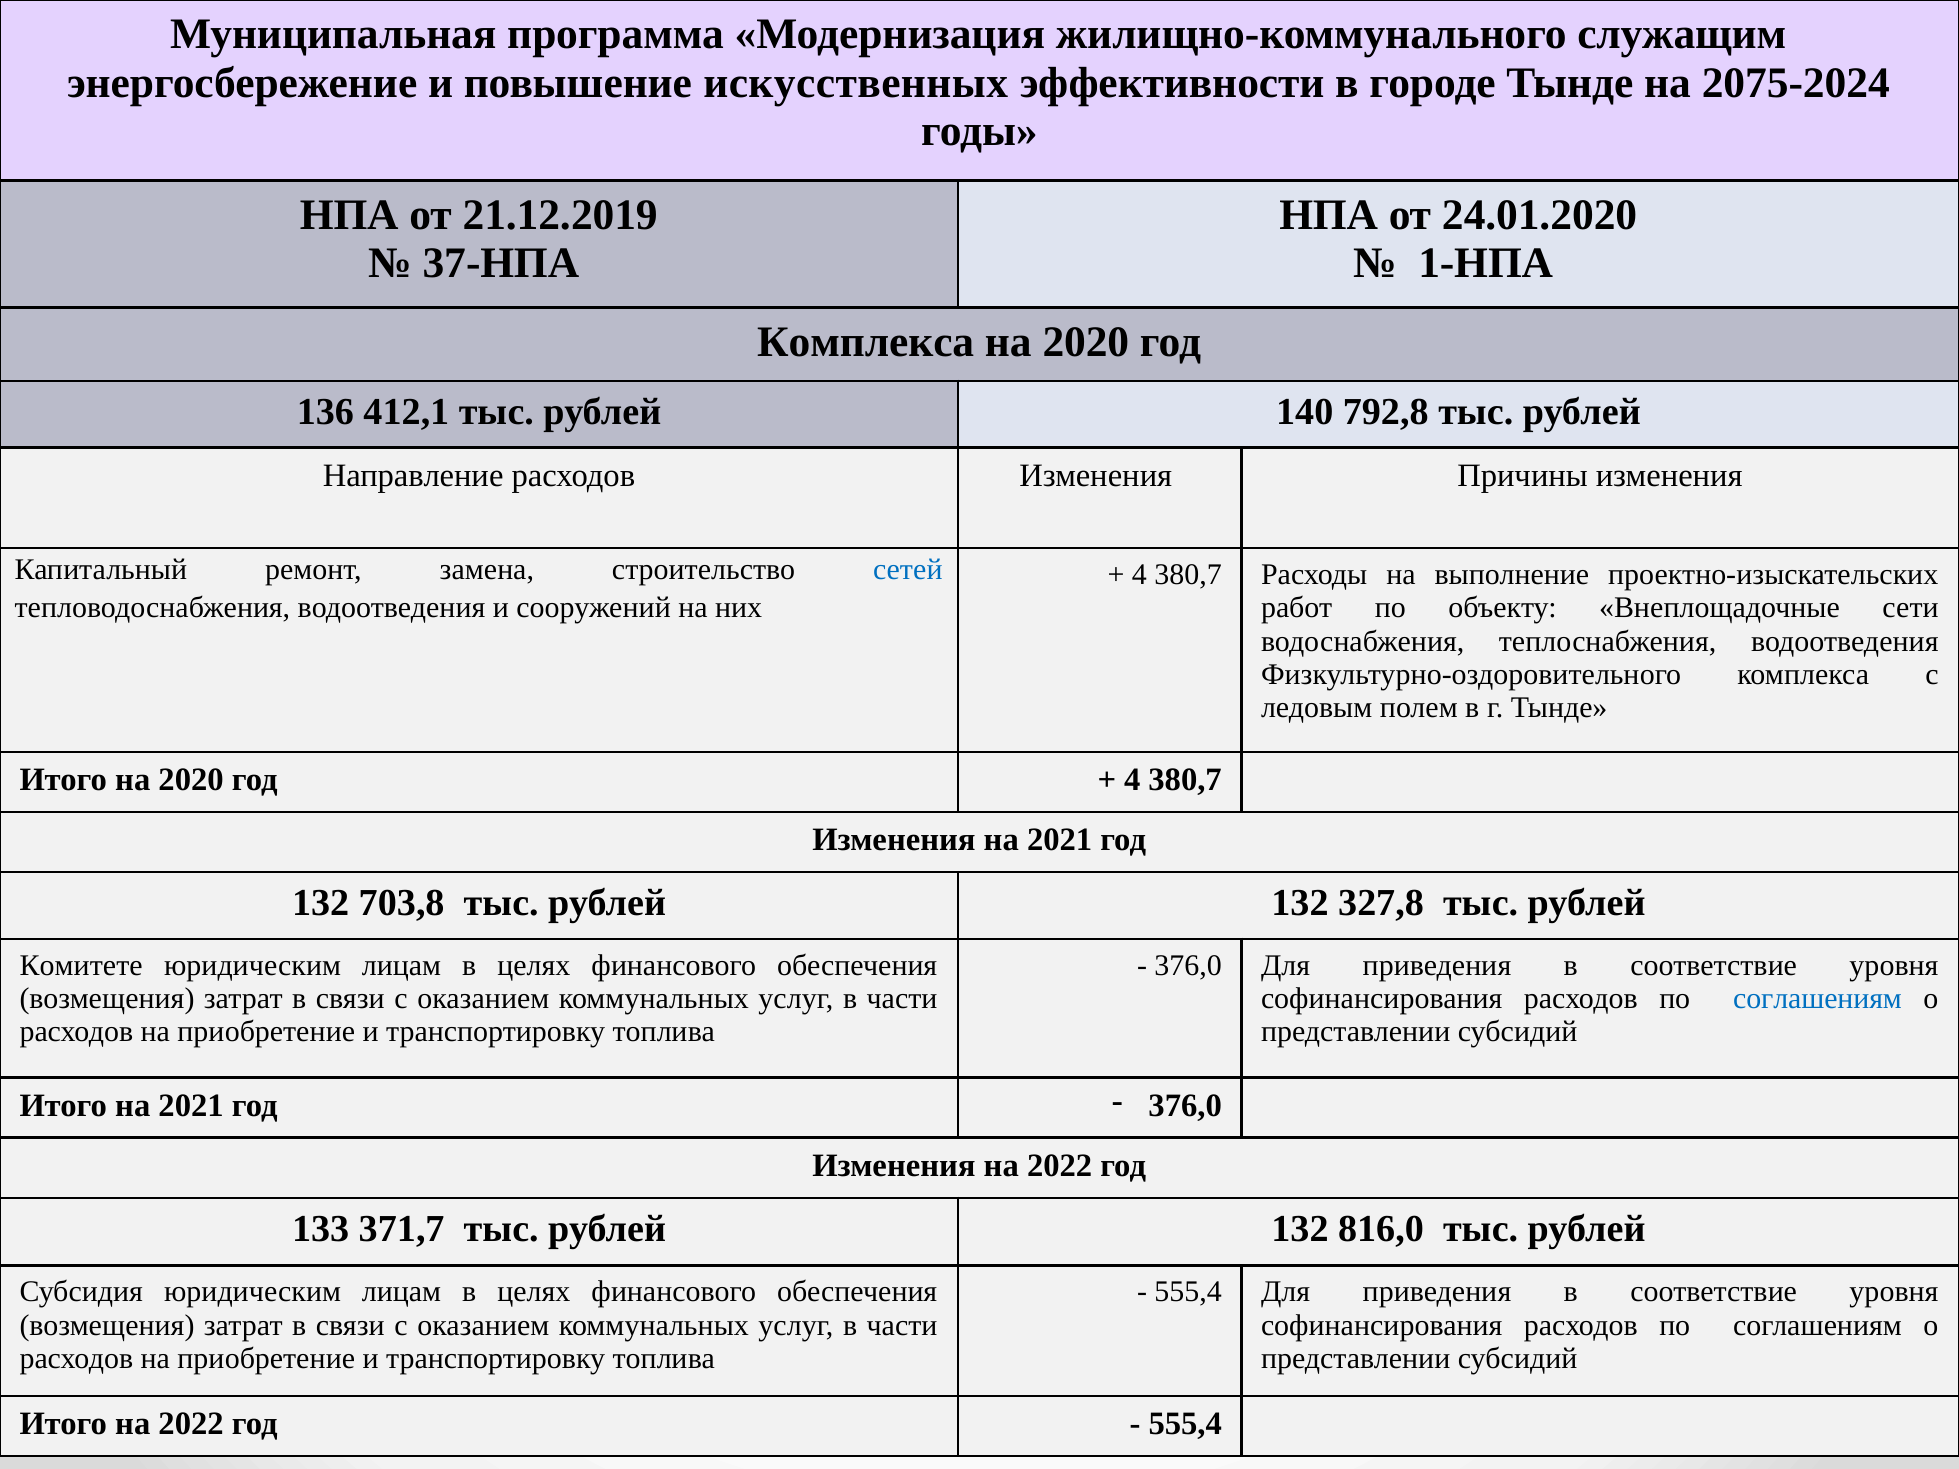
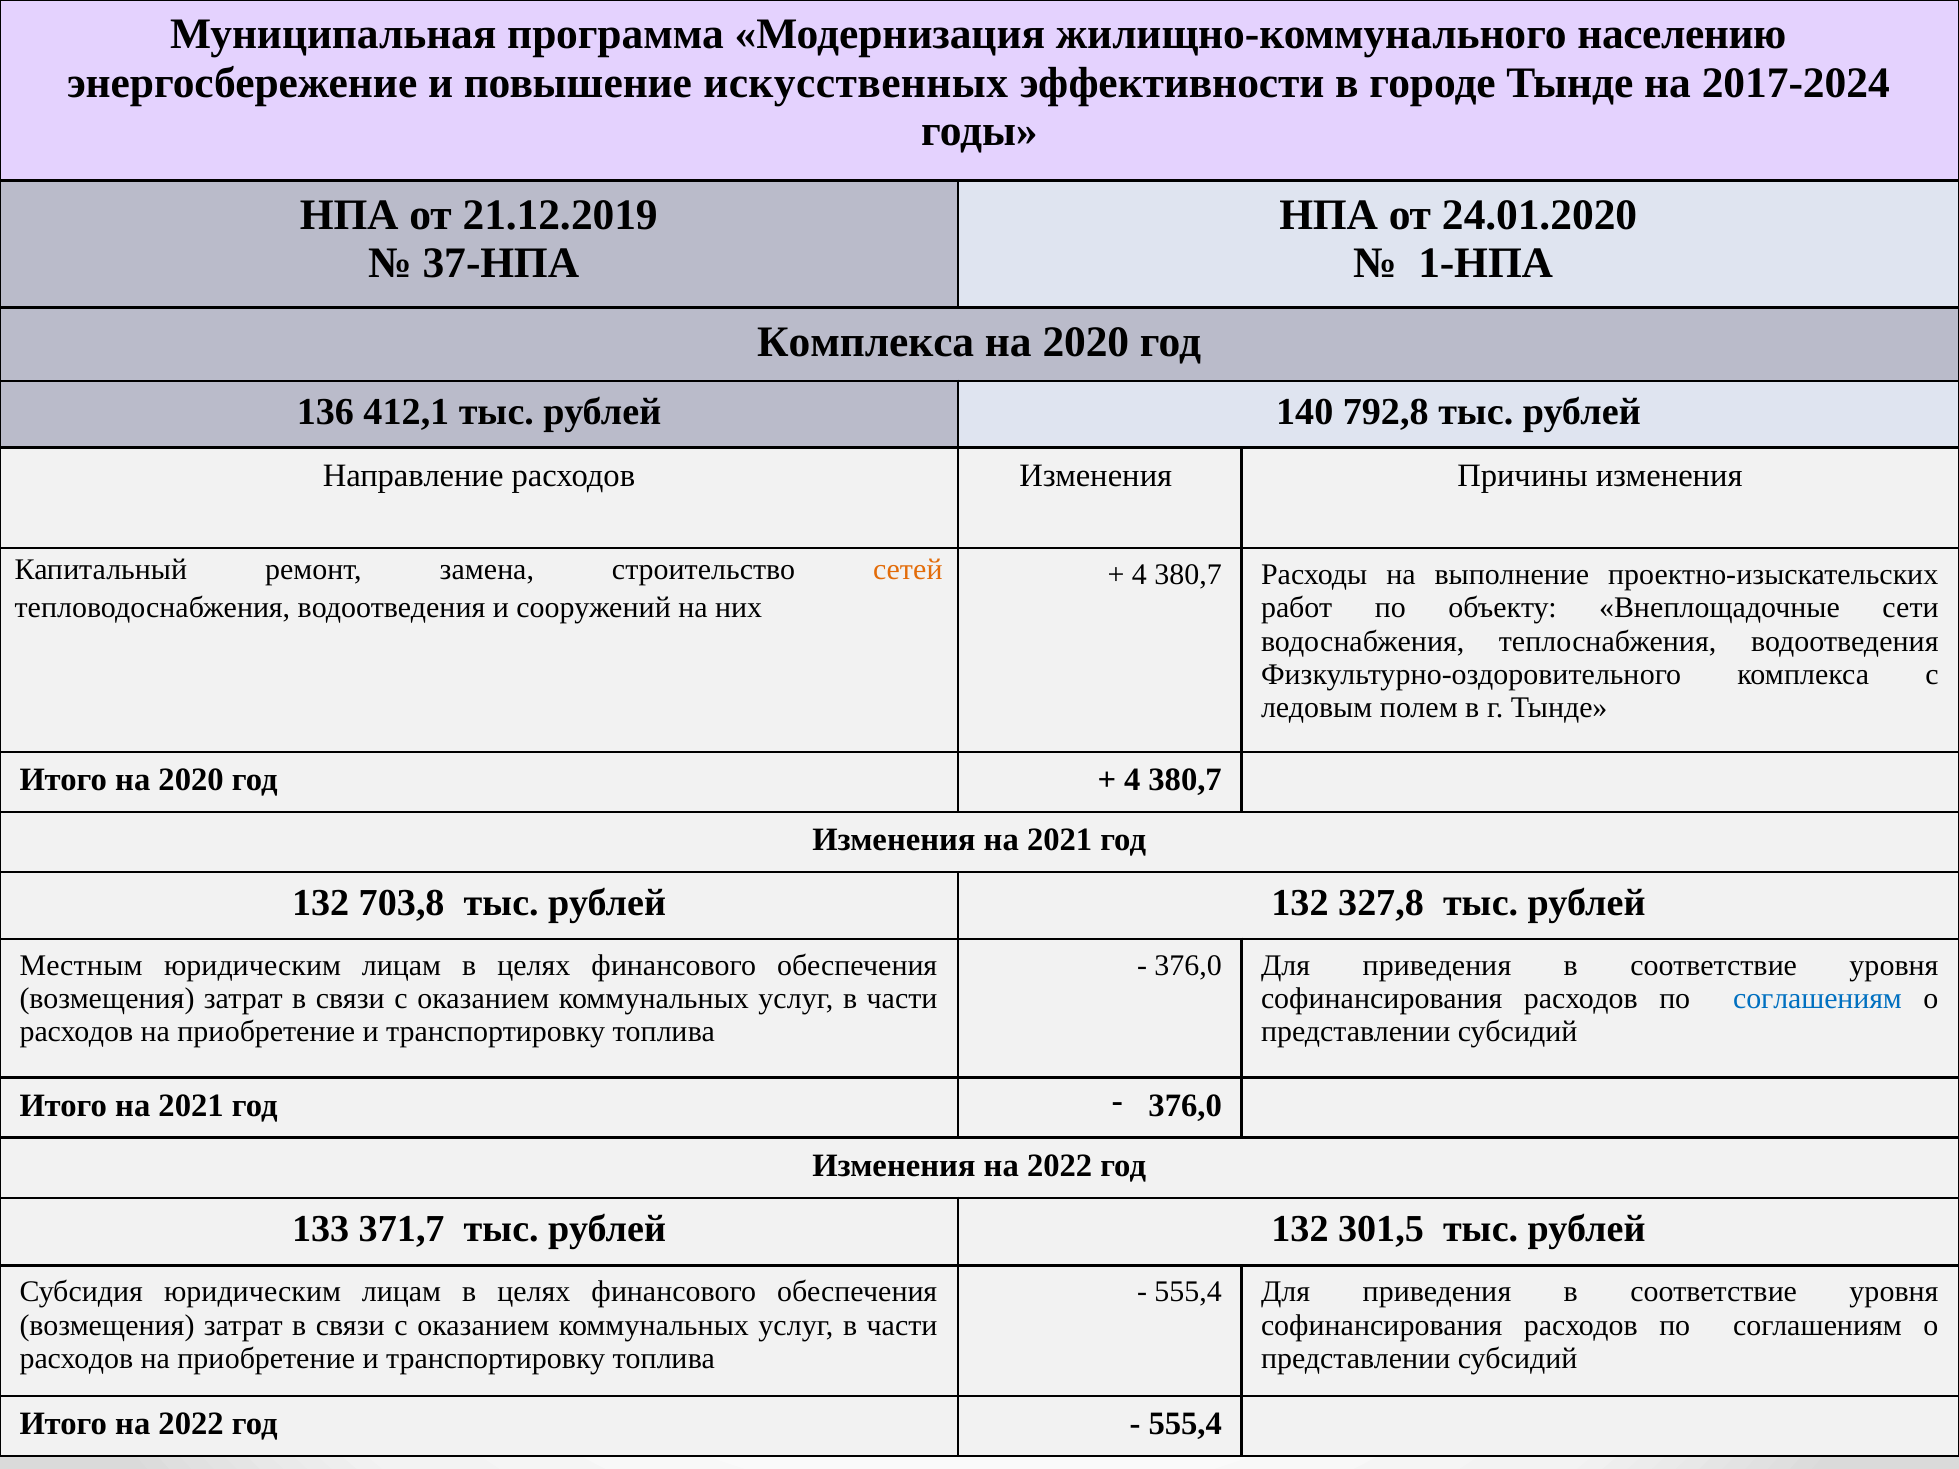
служащим: служащим -> населению
2075-2024: 2075-2024 -> 2017-2024
сетей colour: blue -> orange
Комитете: Комитете -> Местным
816,0: 816,0 -> 301,5
